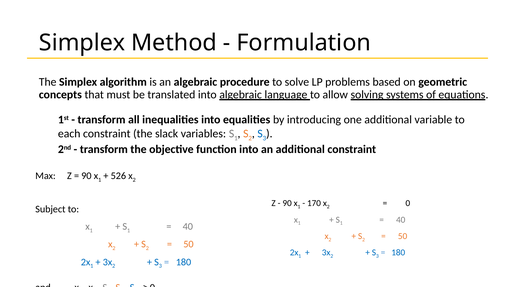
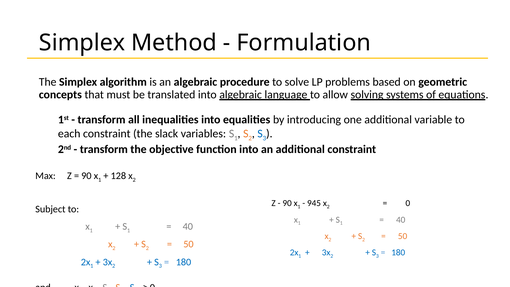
526: 526 -> 128
170: 170 -> 945
